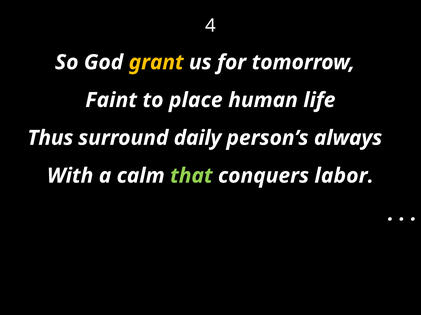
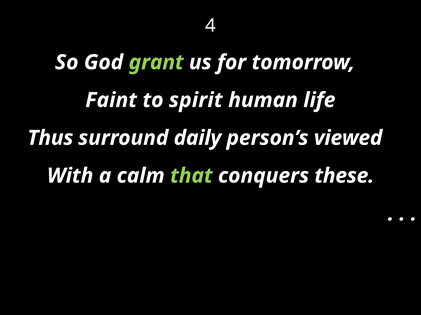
grant colour: yellow -> light green
place: place -> spirit
always: always -> viewed
labor: labor -> these
